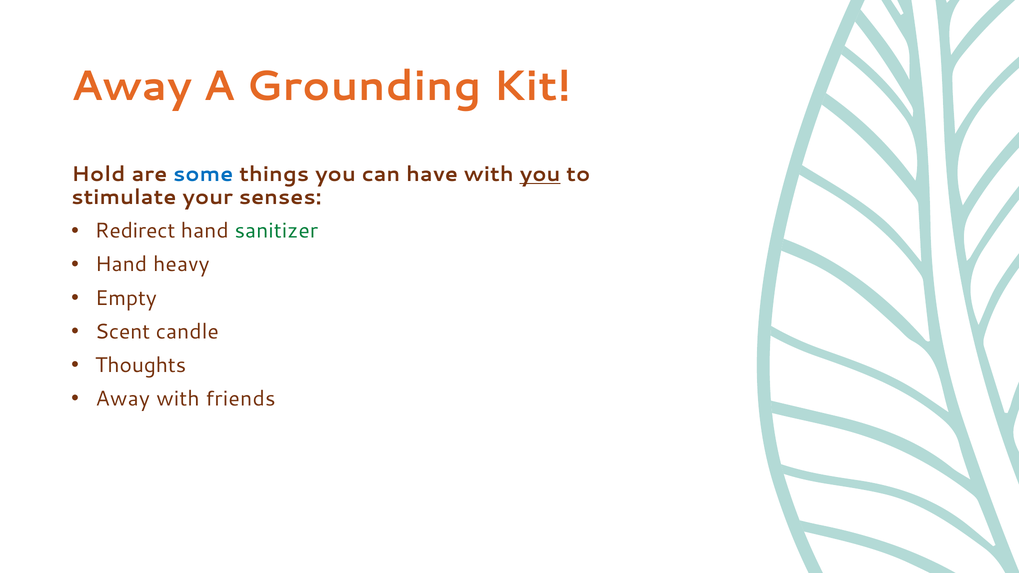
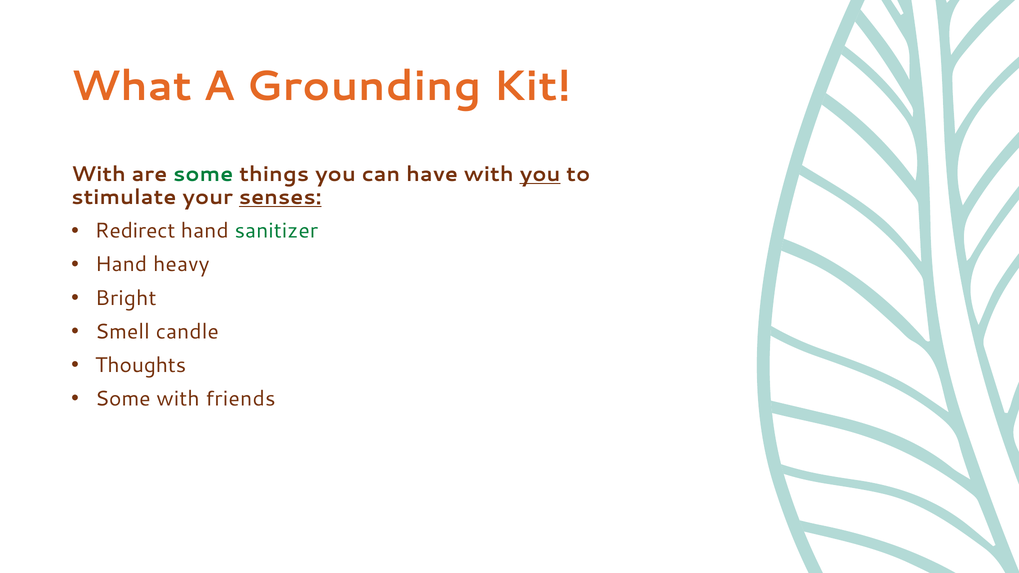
Away at (131, 86): Away -> What
Hold at (98, 174): Hold -> With
some at (203, 174) colour: blue -> green
senses underline: none -> present
Empty: Empty -> Bright
Scent: Scent -> Smell
Away at (123, 399): Away -> Some
